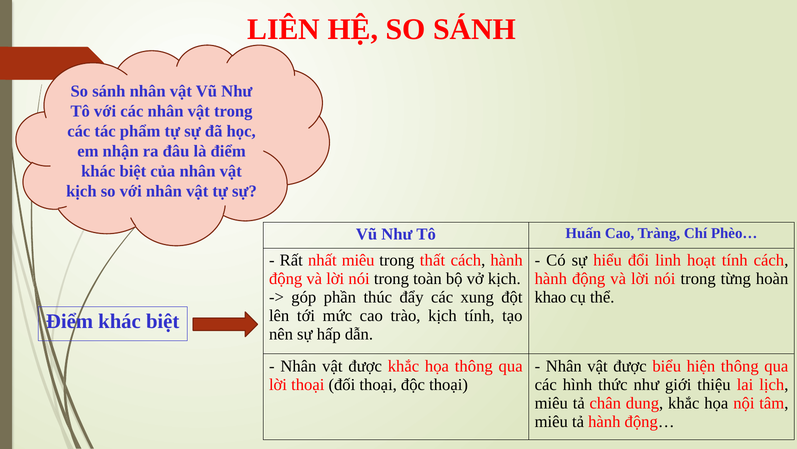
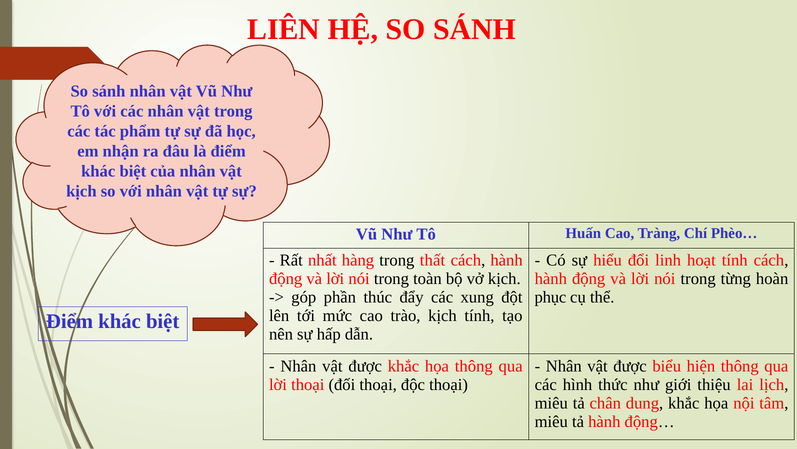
nhất miêu: miêu -> hàng
khao: khao -> phục
